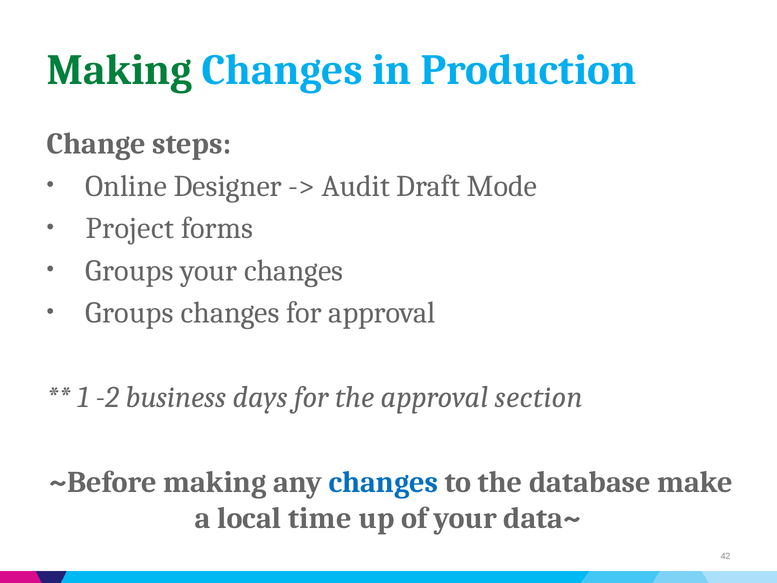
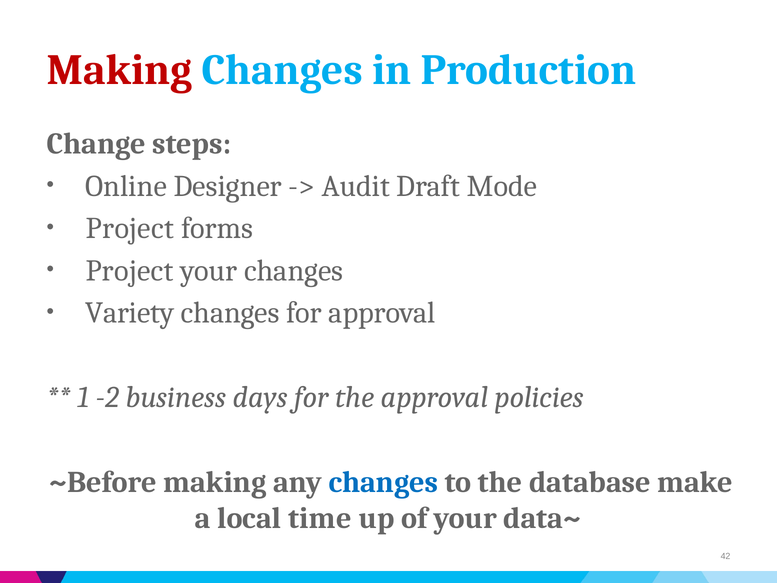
Making at (119, 70) colour: green -> red
Groups at (130, 271): Groups -> Project
Groups at (130, 313): Groups -> Variety
section: section -> policies
